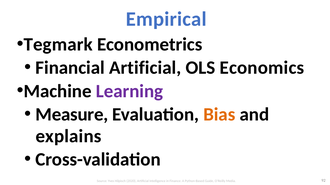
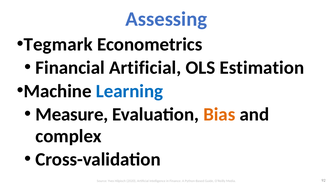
Empirical: Empirical -> Assessing
Economics: Economics -> Estimation
Learning colour: purple -> blue
explains: explains -> complex
